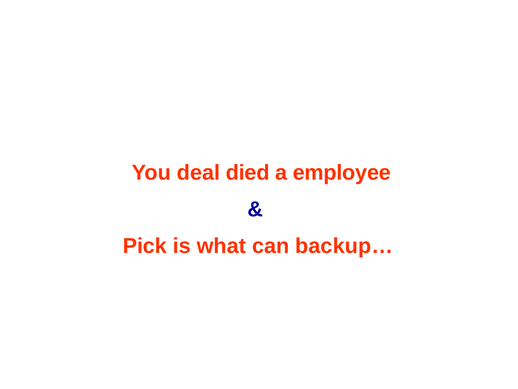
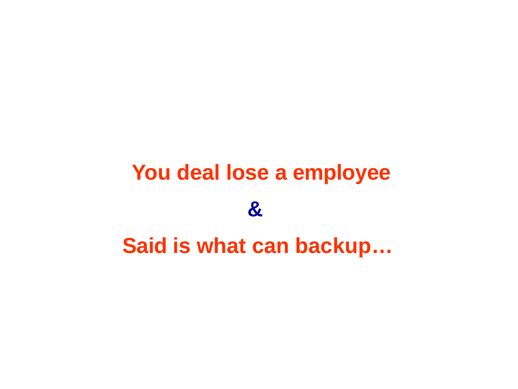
died: died -> lose
Pick: Pick -> Said
